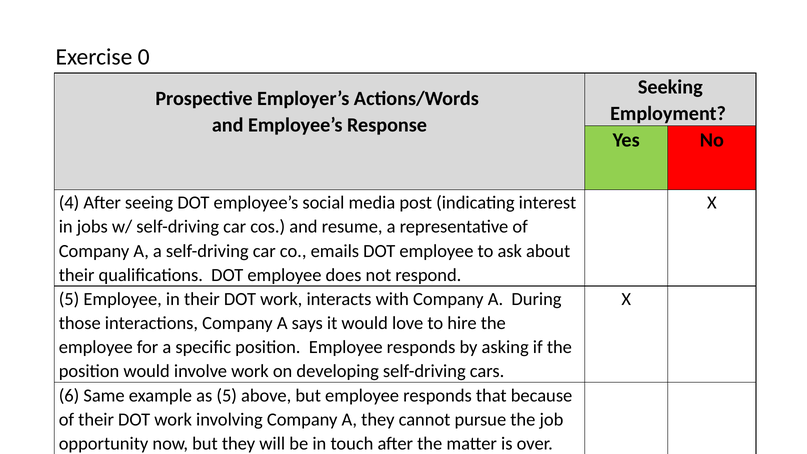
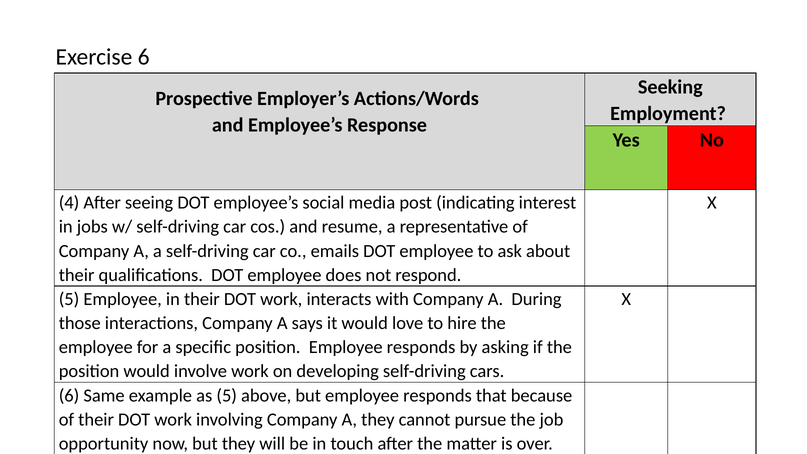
Exercise 0: 0 -> 6
